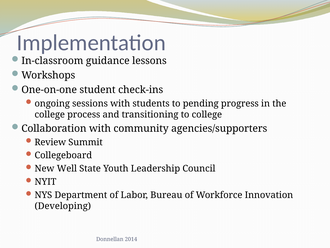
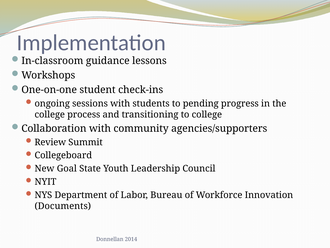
Well: Well -> Goal
Developing: Developing -> Documents
